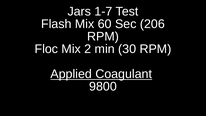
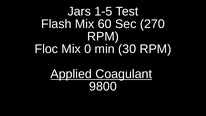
1-7: 1-7 -> 1-5
206: 206 -> 270
2: 2 -> 0
